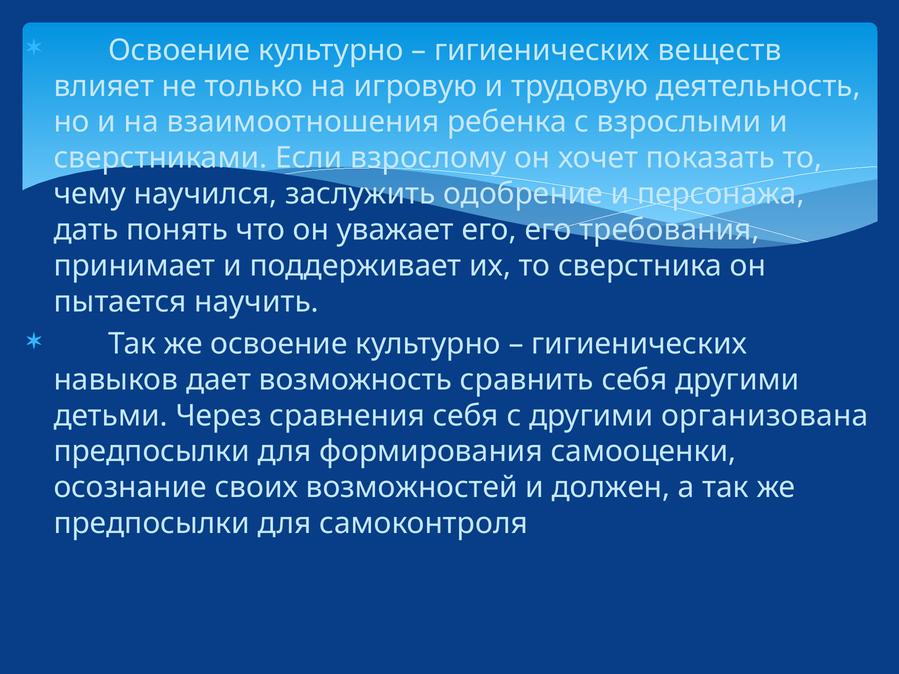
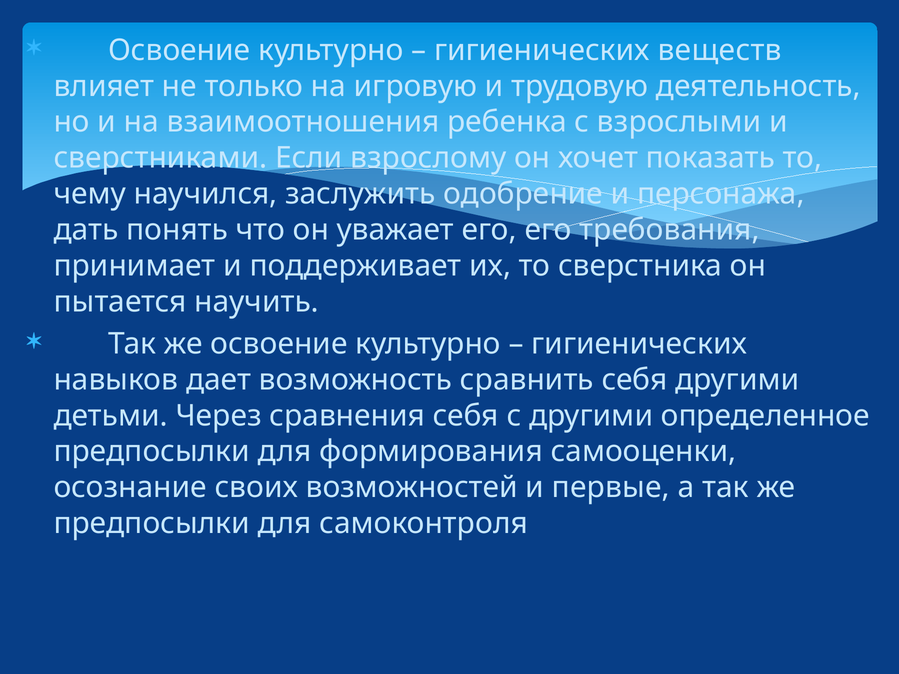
организована: организована -> определенное
должен: должен -> первые
